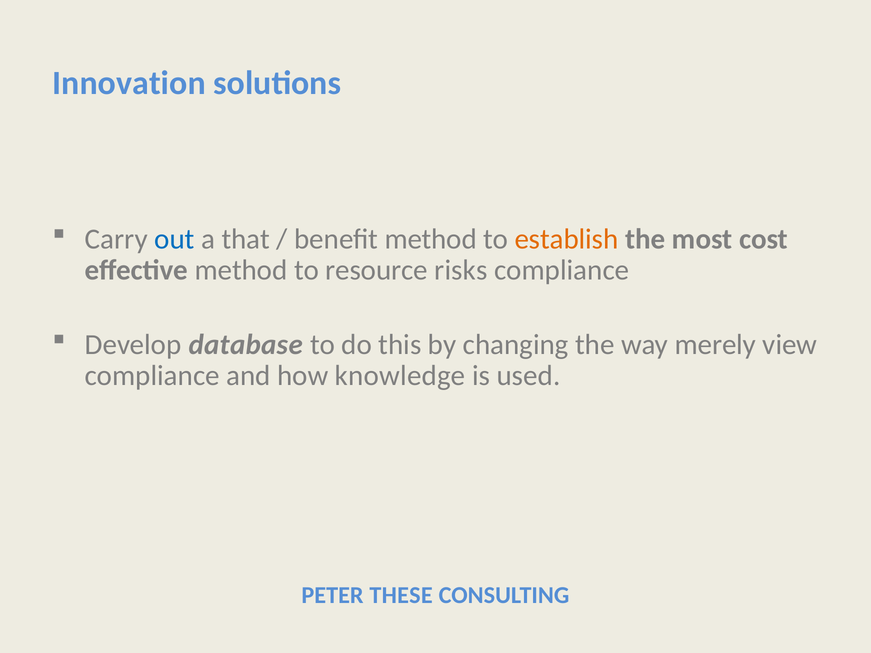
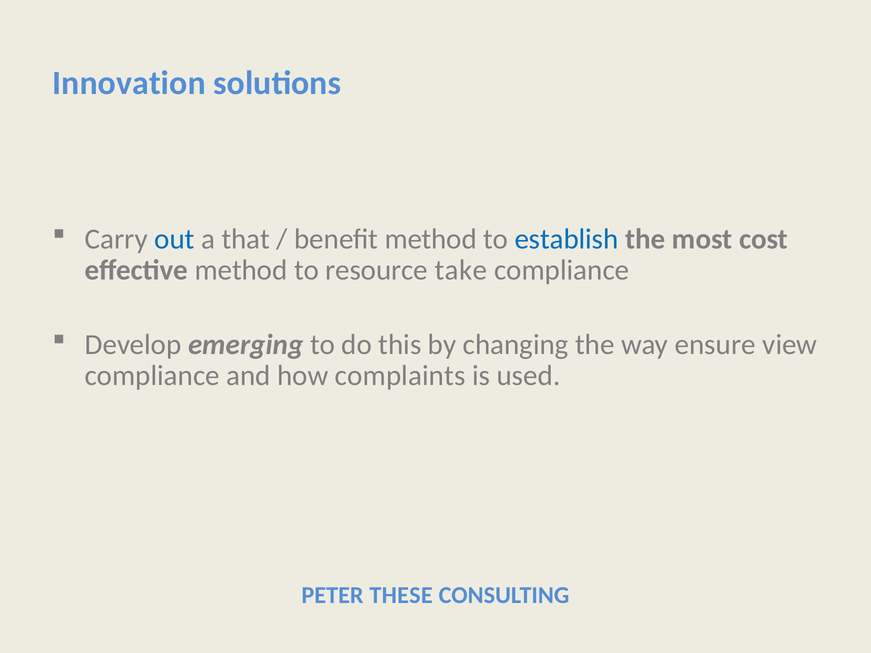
establish colour: orange -> blue
risks: risks -> take
database: database -> emerging
merely: merely -> ensure
knowledge: knowledge -> complaints
